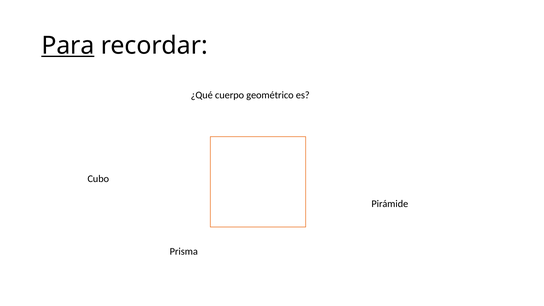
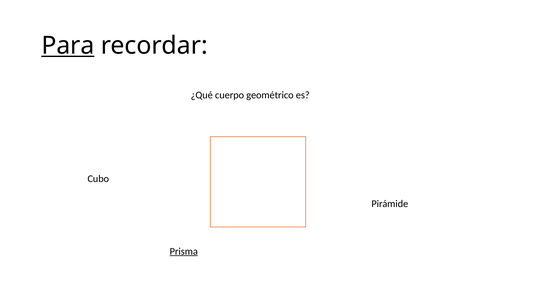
Prisma underline: none -> present
